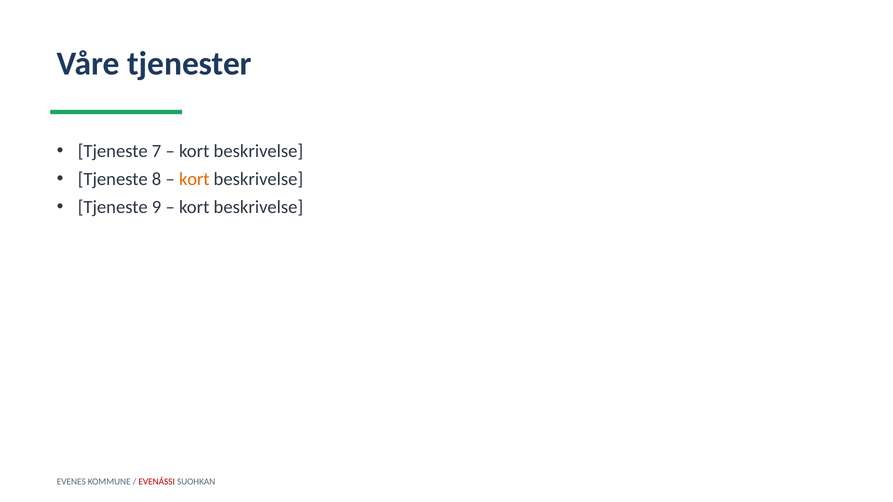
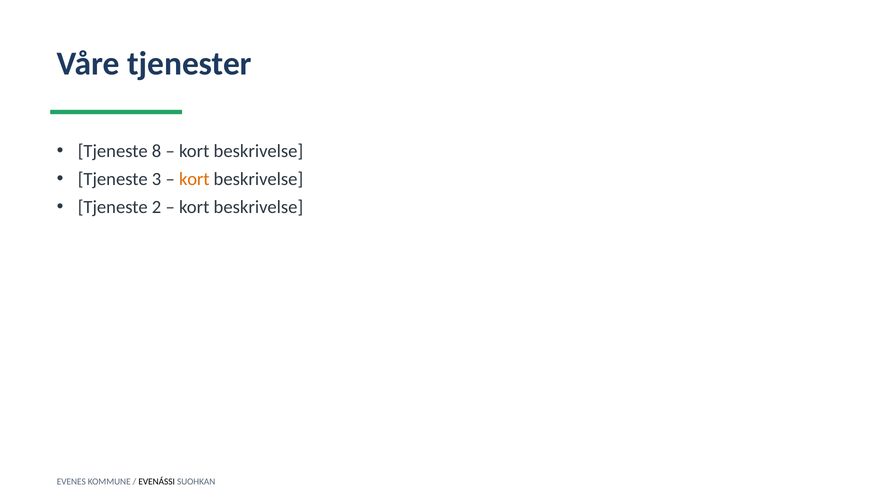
7: 7 -> 8
8: 8 -> 3
9: 9 -> 2
EVENÁSSI colour: red -> black
